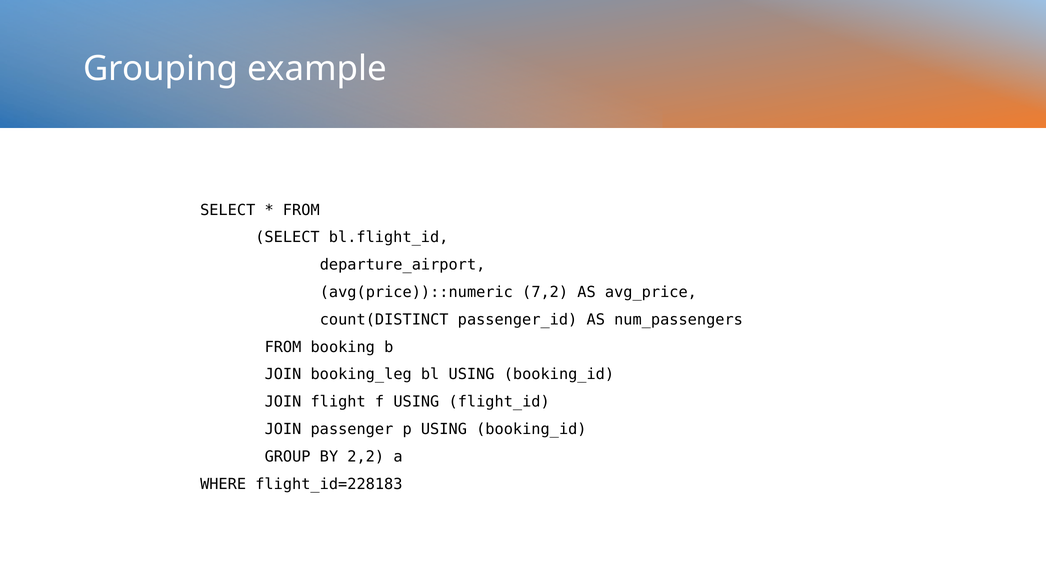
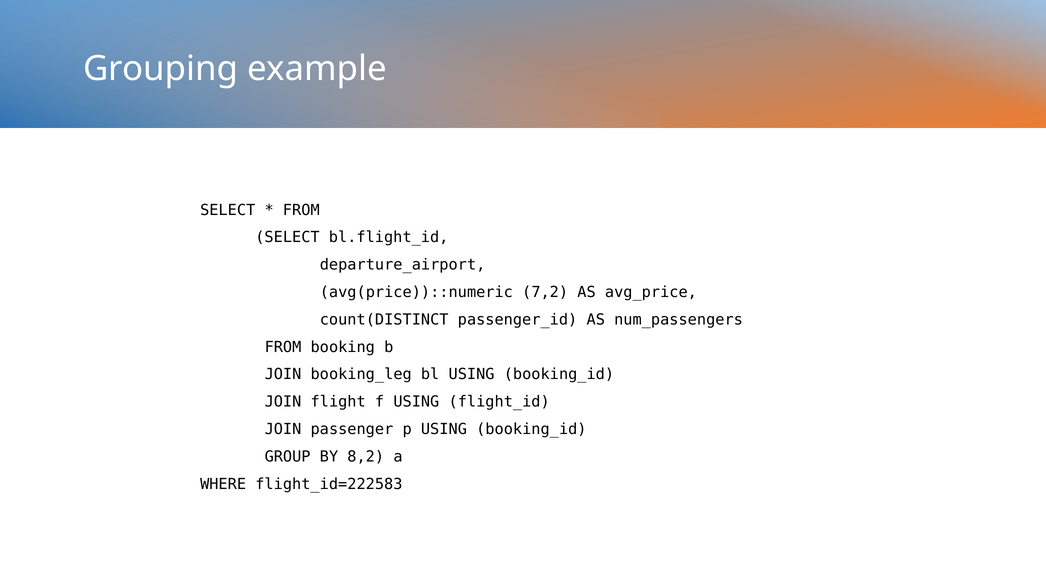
2,2: 2,2 -> 8,2
flight_id=228183: flight_id=228183 -> flight_id=222583
